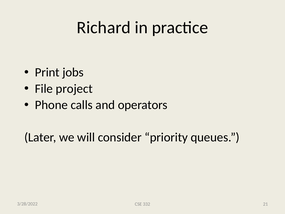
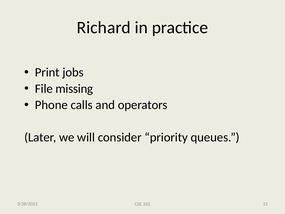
project: project -> missing
